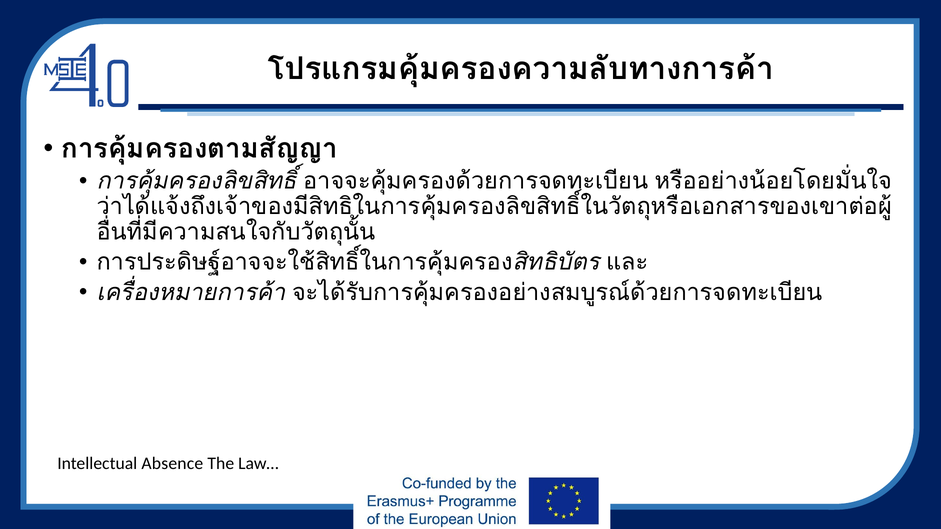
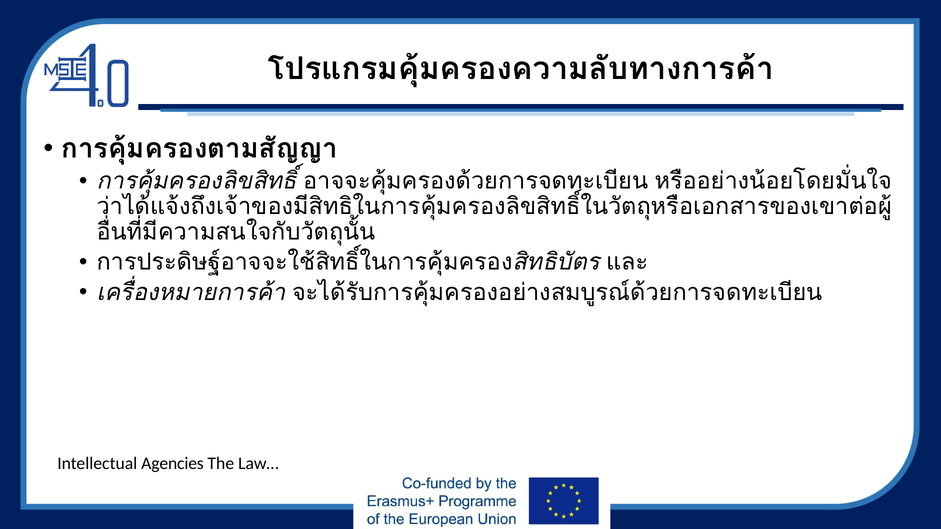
Absence: Absence -> Agencies
